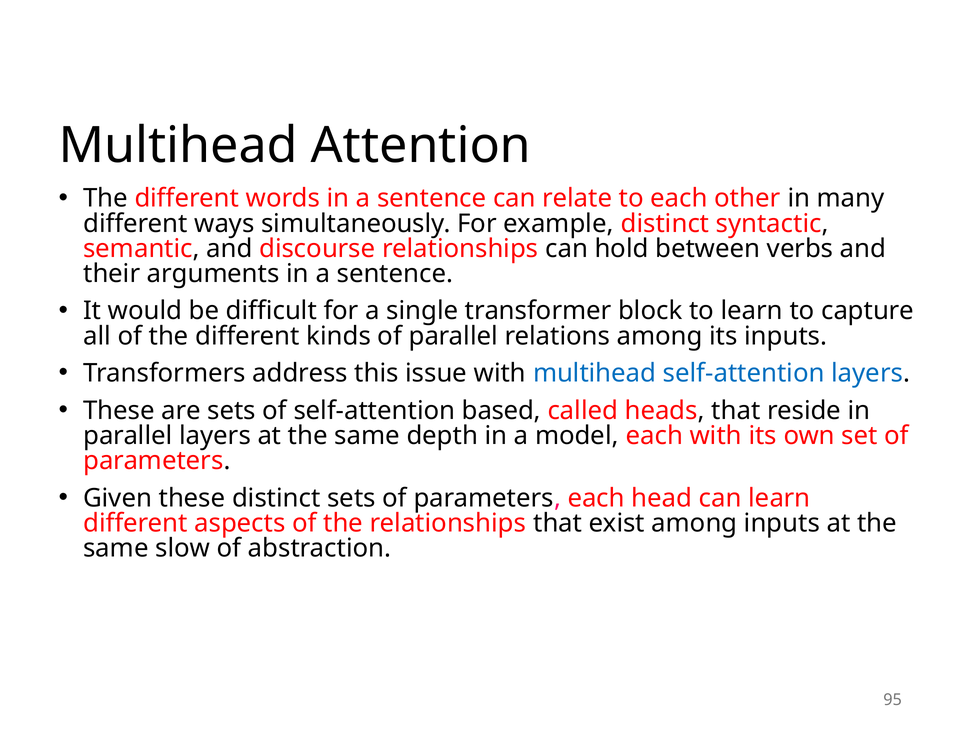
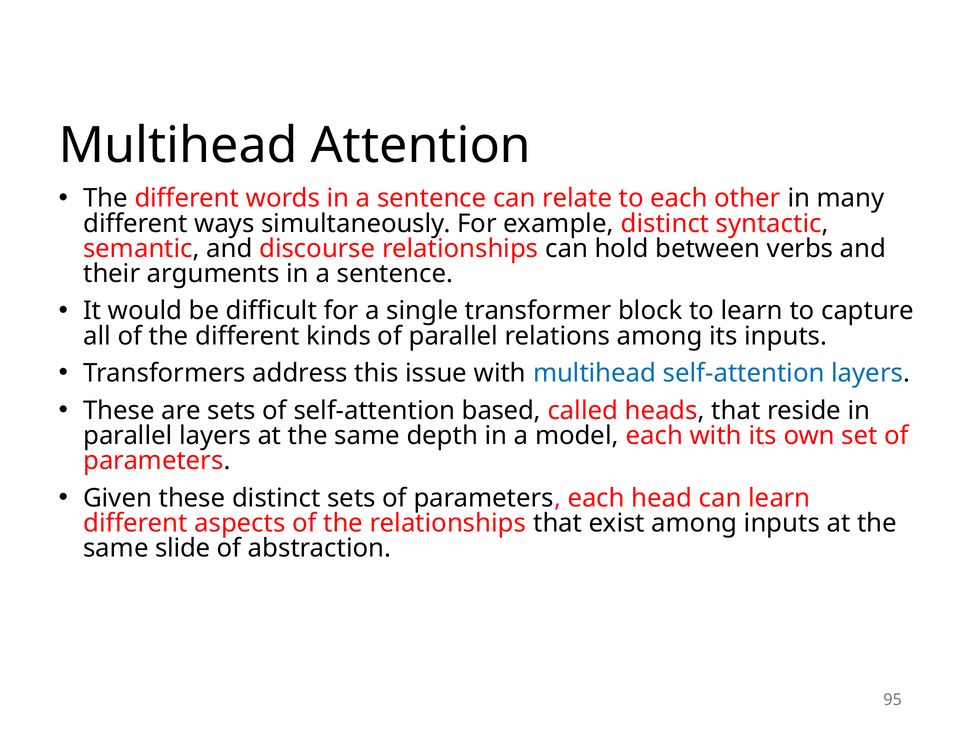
slow: slow -> slide
